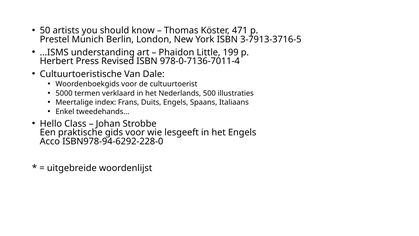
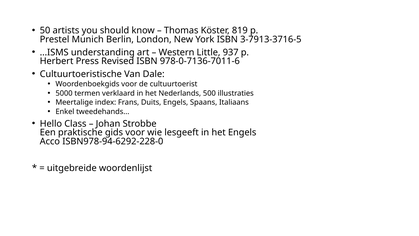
471: 471 -> 819
Phaidon: Phaidon -> Western
199: 199 -> 937
978-0-7136-7011-4: 978-0-7136-7011-4 -> 978-0-7136-7011-6
